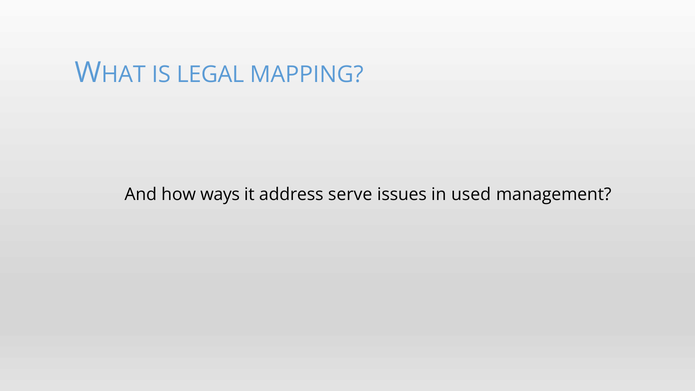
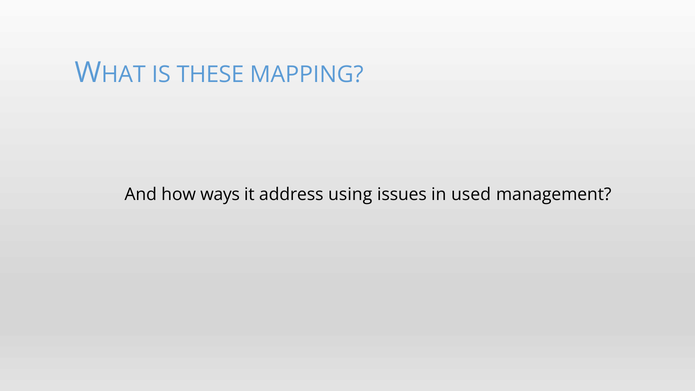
LEGAL: LEGAL -> THESE
serve: serve -> using
